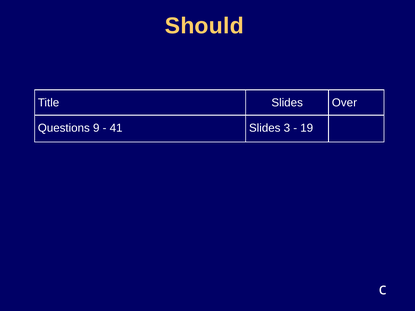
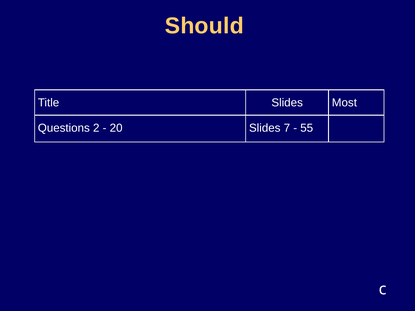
Over: Over -> Most
9: 9 -> 2
41: 41 -> 20
3: 3 -> 7
19: 19 -> 55
